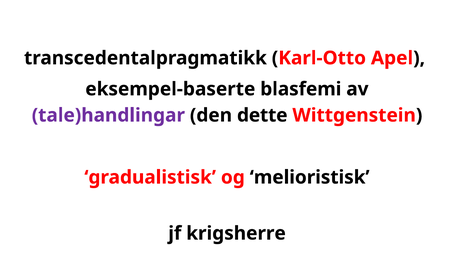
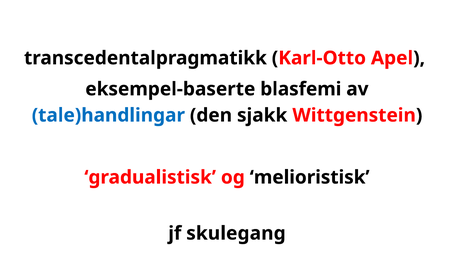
tale)handlingar colour: purple -> blue
dette: dette -> sjakk
krigsherre: krigsherre -> skulegang
